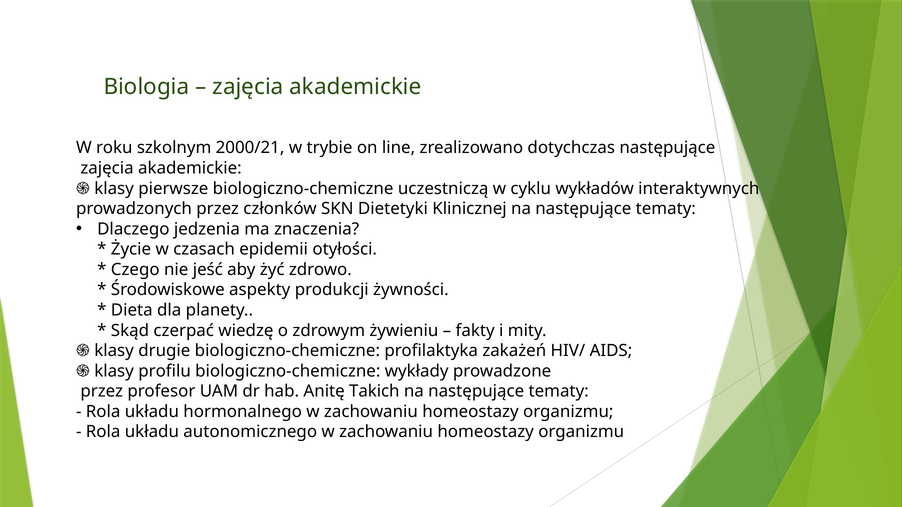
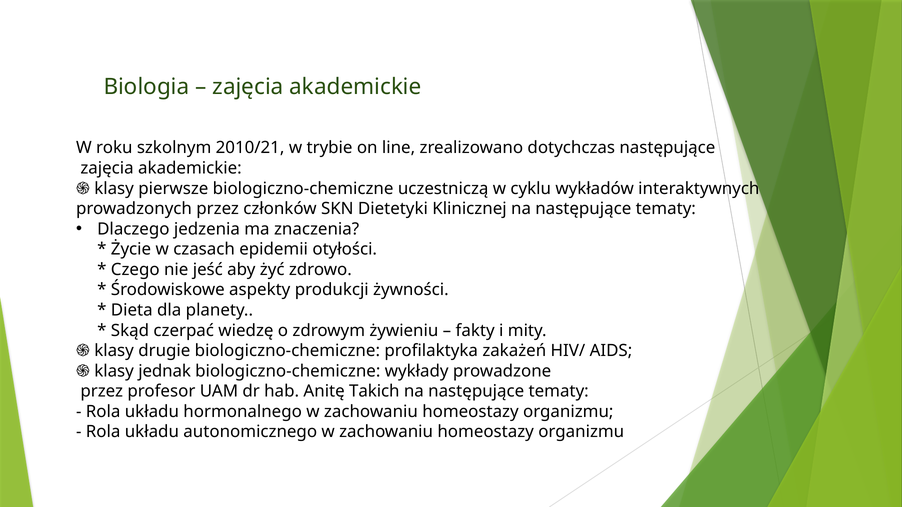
2000/21: 2000/21 -> 2010/21
profilu: profilu -> jednak
